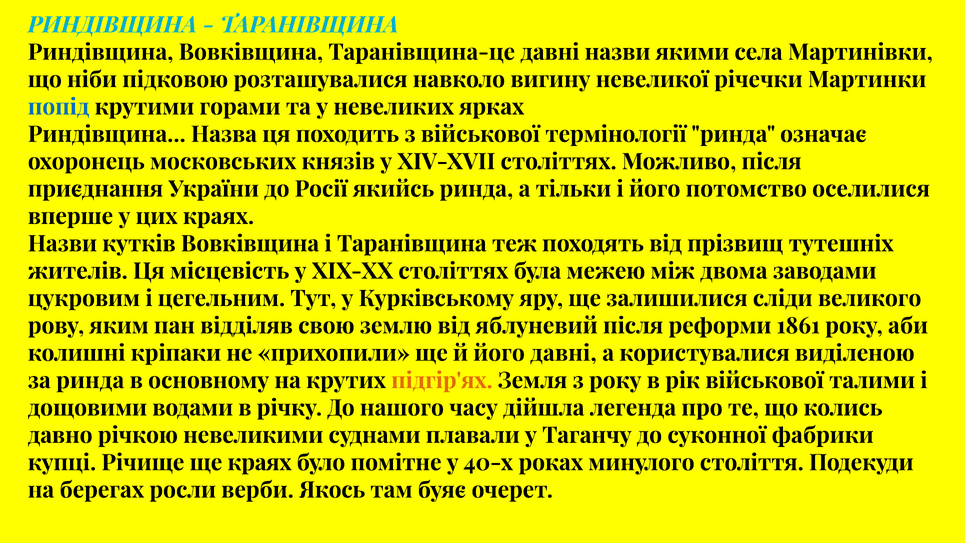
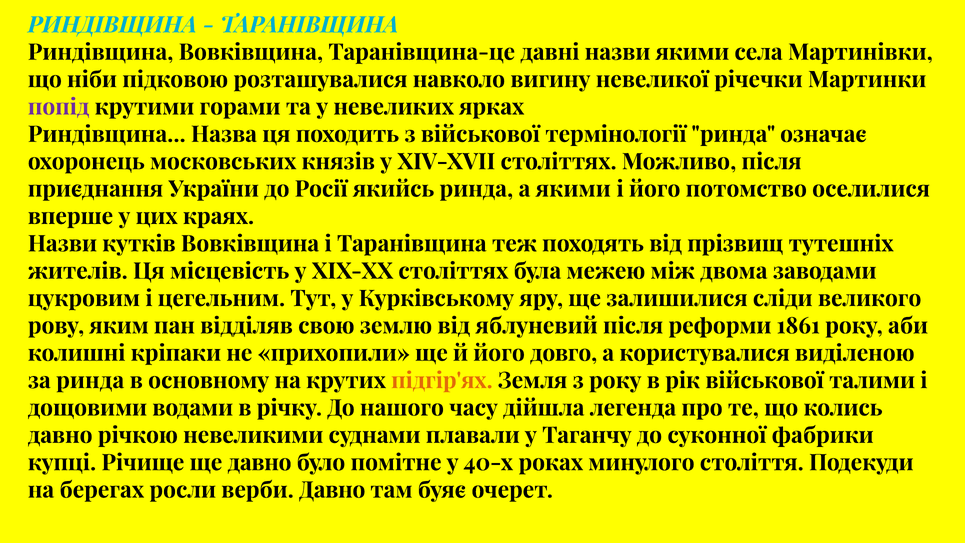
попід colour: blue -> purple
а тільки: тільки -> якими
його давні: давні -> довго
ще краях: краях -> давно
верби Якось: Якось -> Давно
